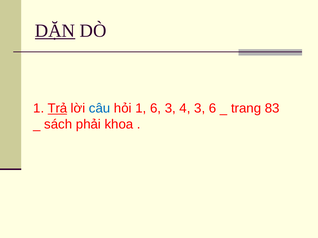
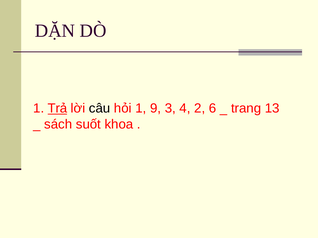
DẶN underline: present -> none
câu colour: blue -> black
1 6: 6 -> 9
4 3: 3 -> 2
83: 83 -> 13
phải: phải -> suốt
